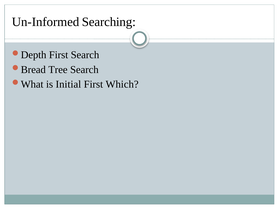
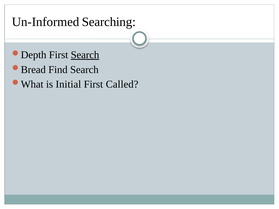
Search at (85, 55) underline: none -> present
Tree: Tree -> Find
Which: Which -> Called
